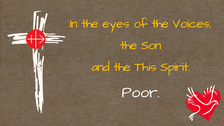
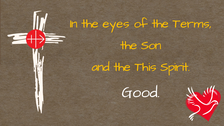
Voices: Voices -> Terms
Poor: Poor -> Good
